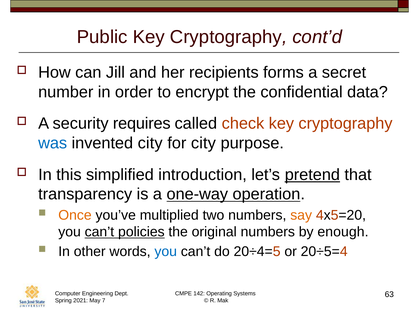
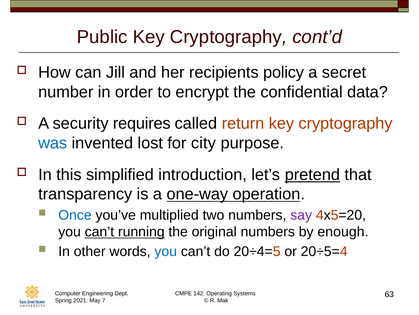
forms: forms -> policy
check: check -> return
invented city: city -> lost
Once colour: orange -> blue
say colour: orange -> purple
policies: policies -> running
